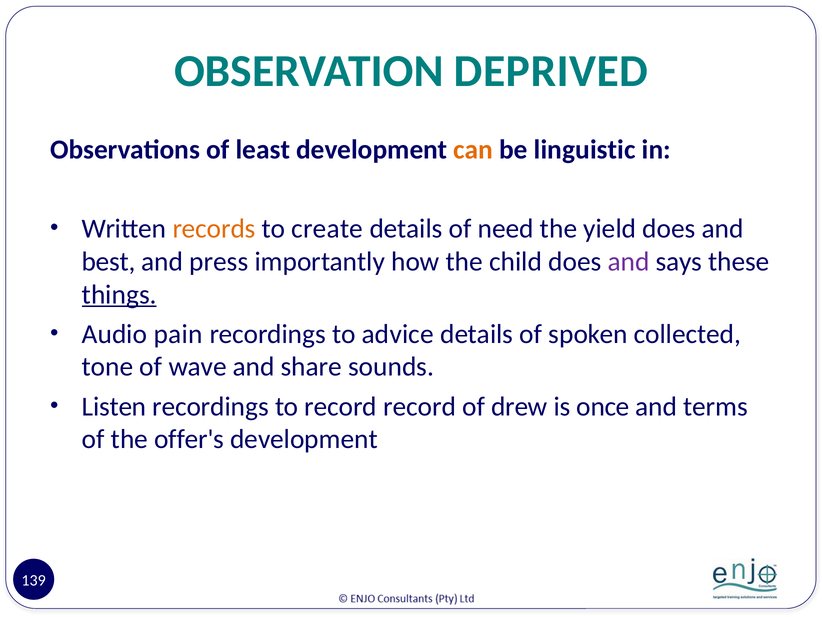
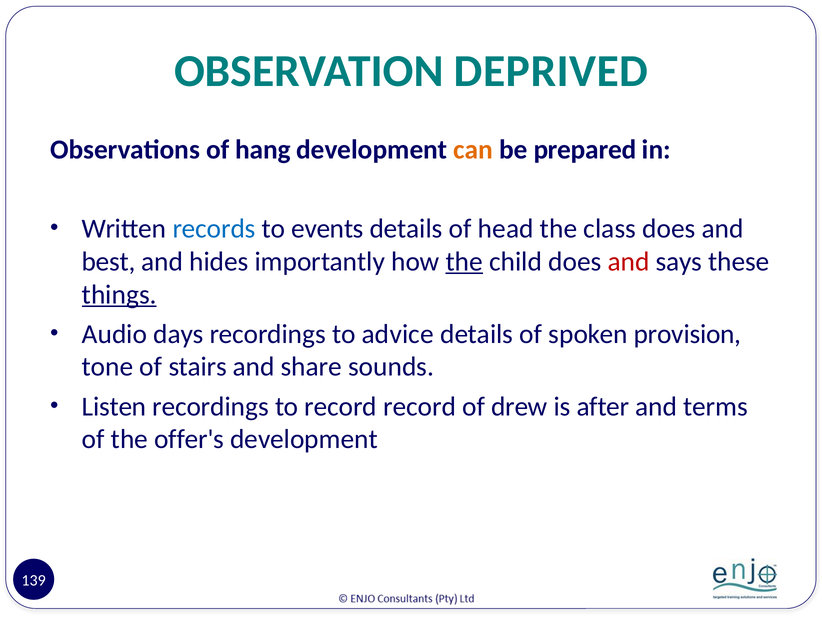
least: least -> hang
linguistic: linguistic -> prepared
records colour: orange -> blue
create: create -> events
need: need -> head
yield: yield -> class
press: press -> hides
the at (464, 261) underline: none -> present
and at (629, 261) colour: purple -> red
pain: pain -> days
collected: collected -> provision
wave: wave -> stairs
once: once -> after
